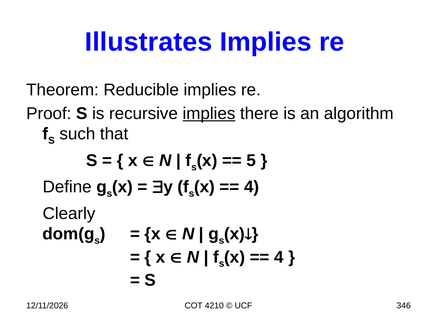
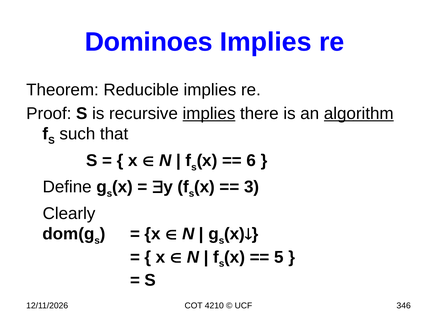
Illustrates: Illustrates -> Dominoes
algorithm underline: none -> present
5: 5 -> 6
4 at (252, 187): 4 -> 3
4 at (279, 258): 4 -> 5
